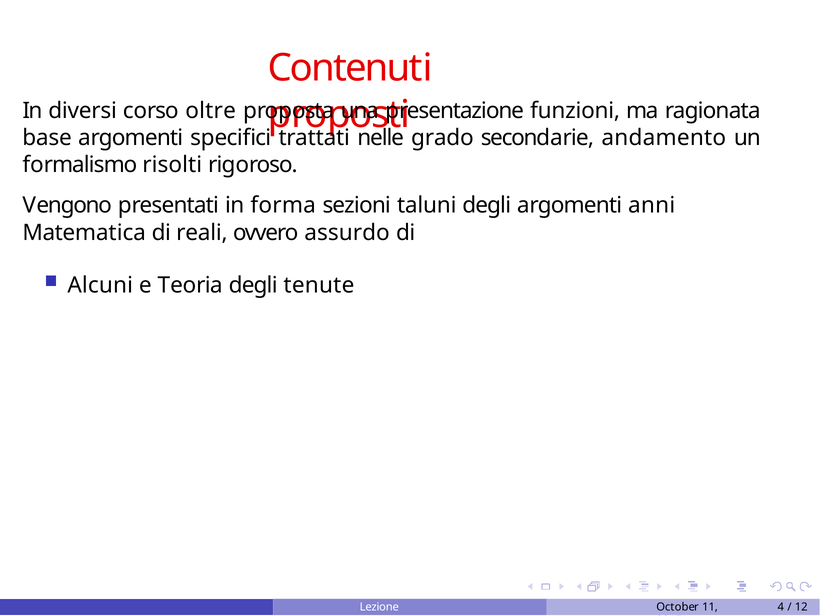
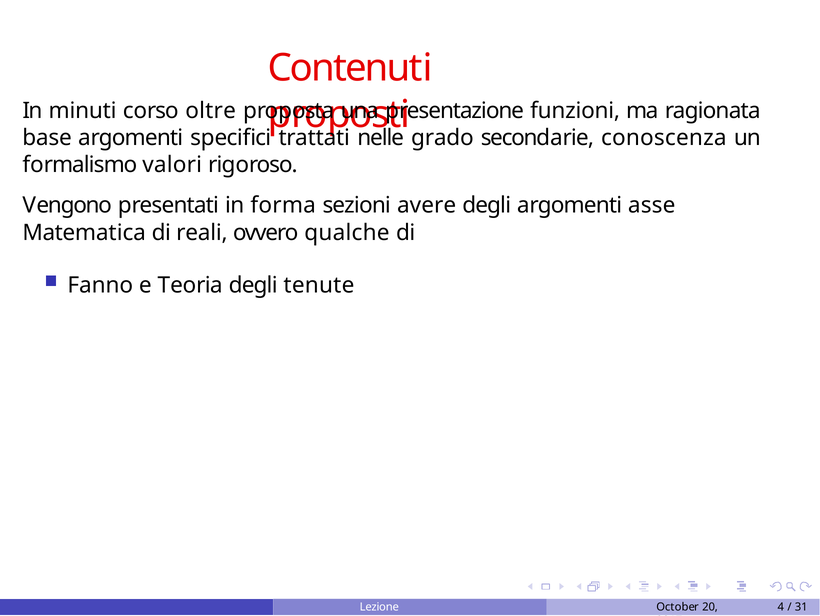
diversi: diversi -> minuti
andamento: andamento -> conoscenza
risolti: risolti -> valori
taluni: taluni -> avere
anni: anni -> asse
assurdo: assurdo -> qualche
Alcuni: Alcuni -> Fanno
11: 11 -> 20
12: 12 -> 31
